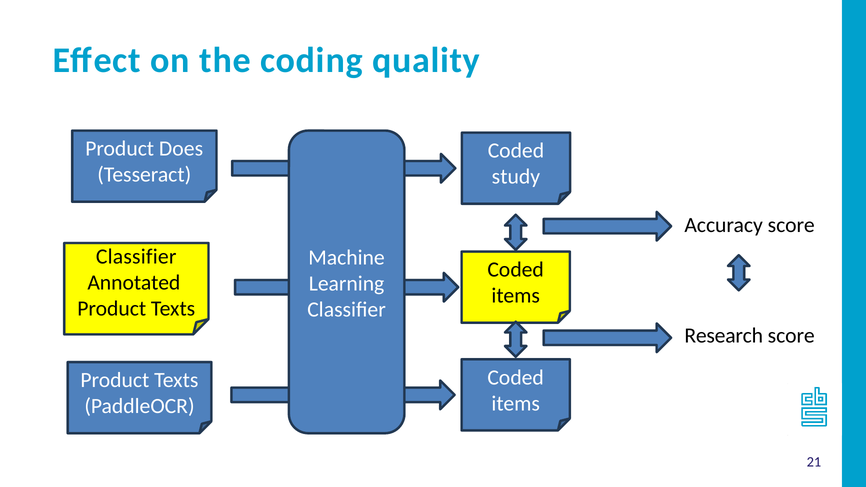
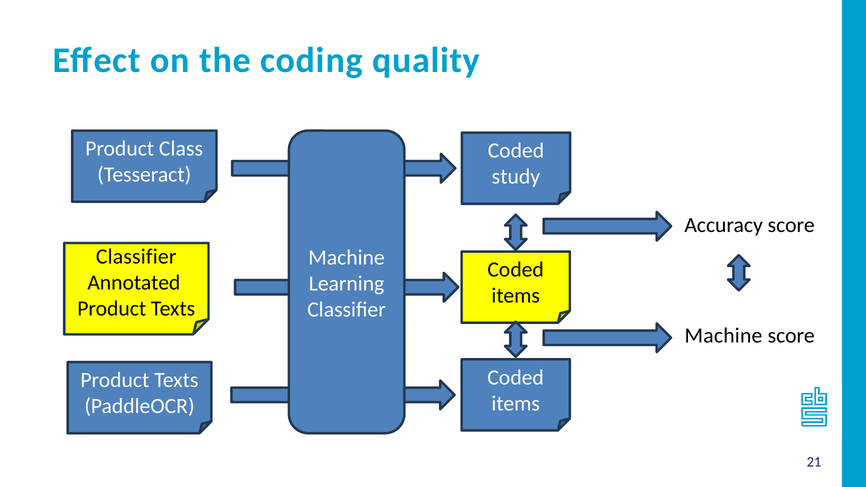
Does: Does -> Class
Research at (724, 336): Research -> Machine
